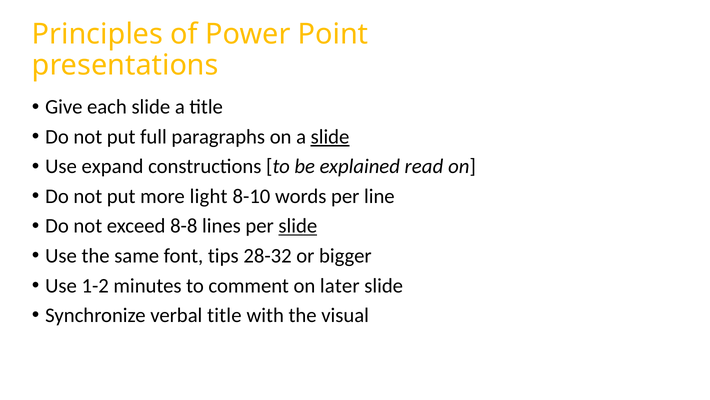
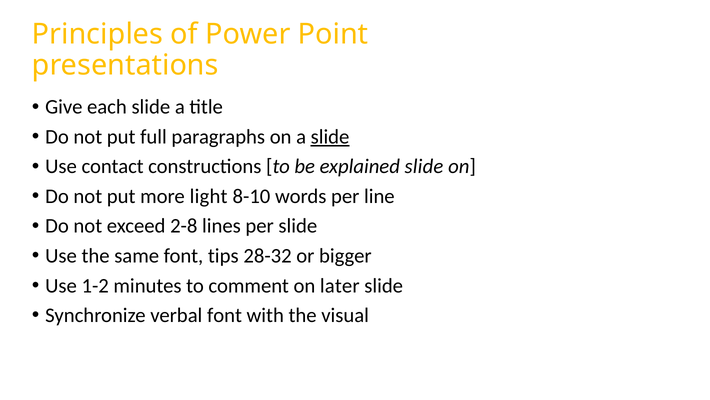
expand: expand -> contact
explained read: read -> slide
8-8: 8-8 -> 2-8
slide at (298, 226) underline: present -> none
verbal title: title -> font
